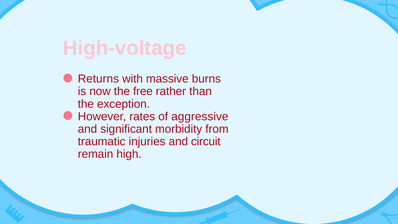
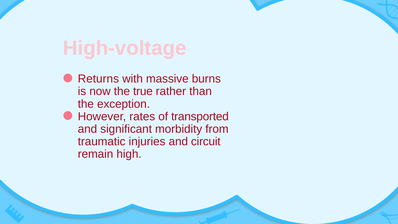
free: free -> true
aggressive: aggressive -> transported
